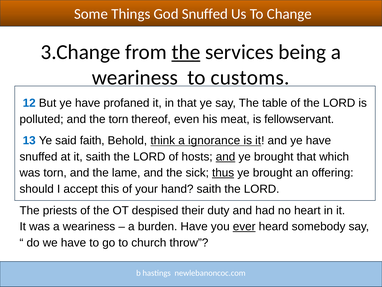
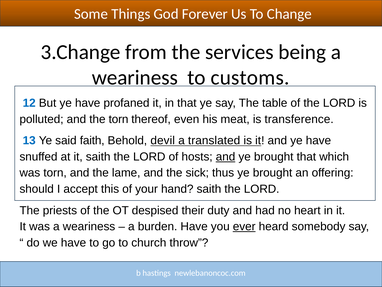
God Snuffed: Snuffed -> Forever
the at (186, 52) underline: present -> none
fellowservant: fellowservant -> transference
think: think -> devil
ignorance: ignorance -> translated
thus underline: present -> none
